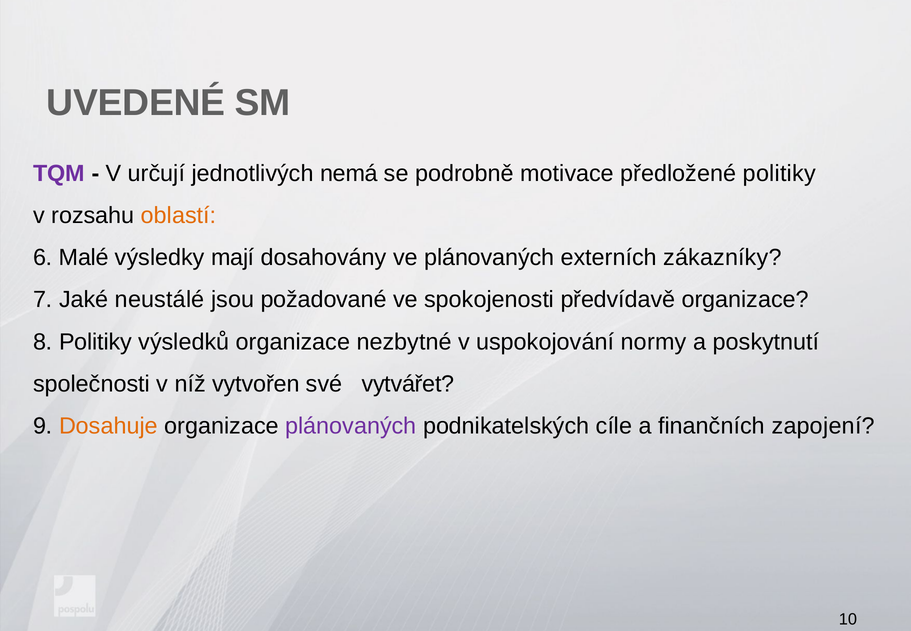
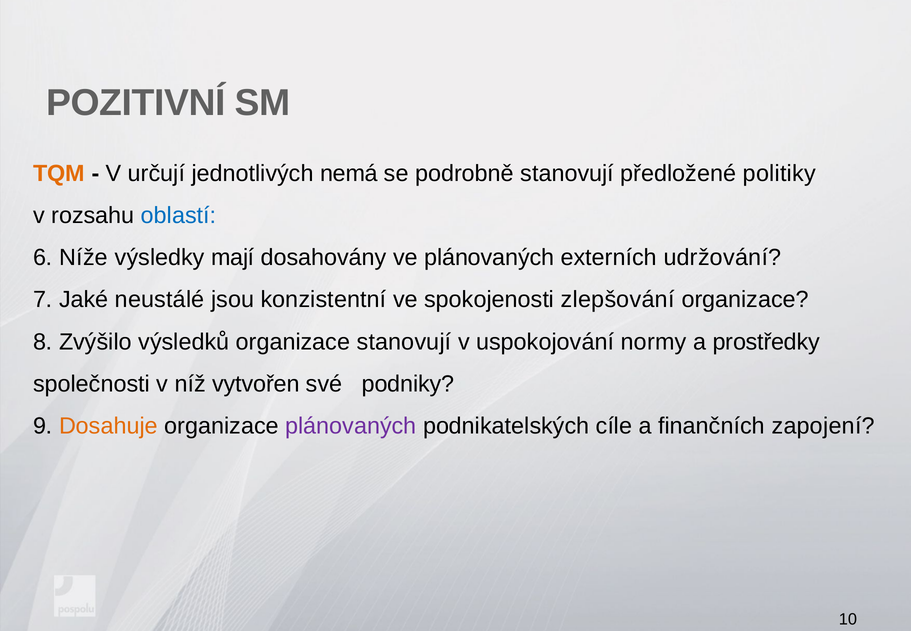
UVEDENÉ: UVEDENÉ -> POZITIVNÍ
TQM colour: purple -> orange
podrobně motivace: motivace -> stanovují
oblastí colour: orange -> blue
Malé: Malé -> Níže
zákazníky: zákazníky -> udržování
požadované: požadované -> konzistentní
předvídavě: předvídavě -> zlepšování
8 Politiky: Politiky -> Zvýšilo
organizace nezbytné: nezbytné -> stanovují
poskytnutí: poskytnutí -> prostředky
vytvářet: vytvářet -> podniky
